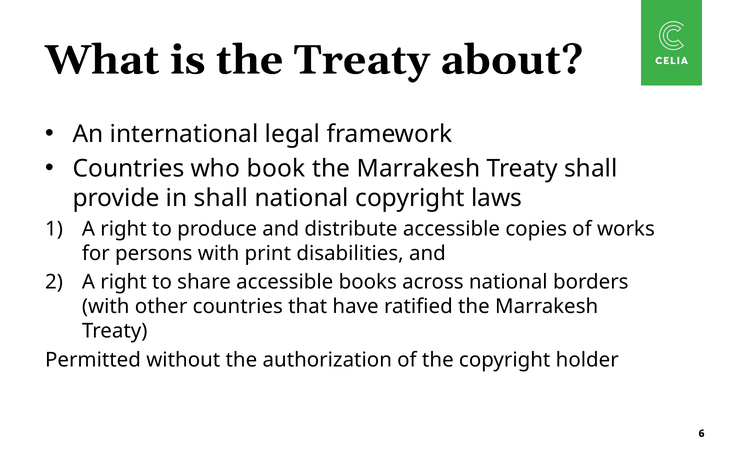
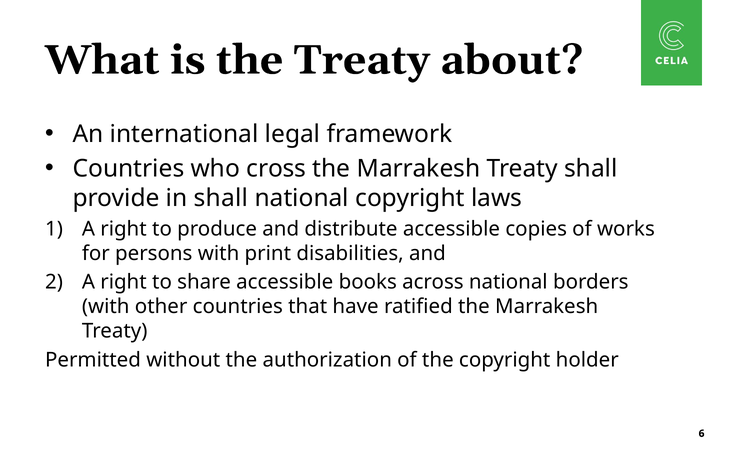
book: book -> cross
